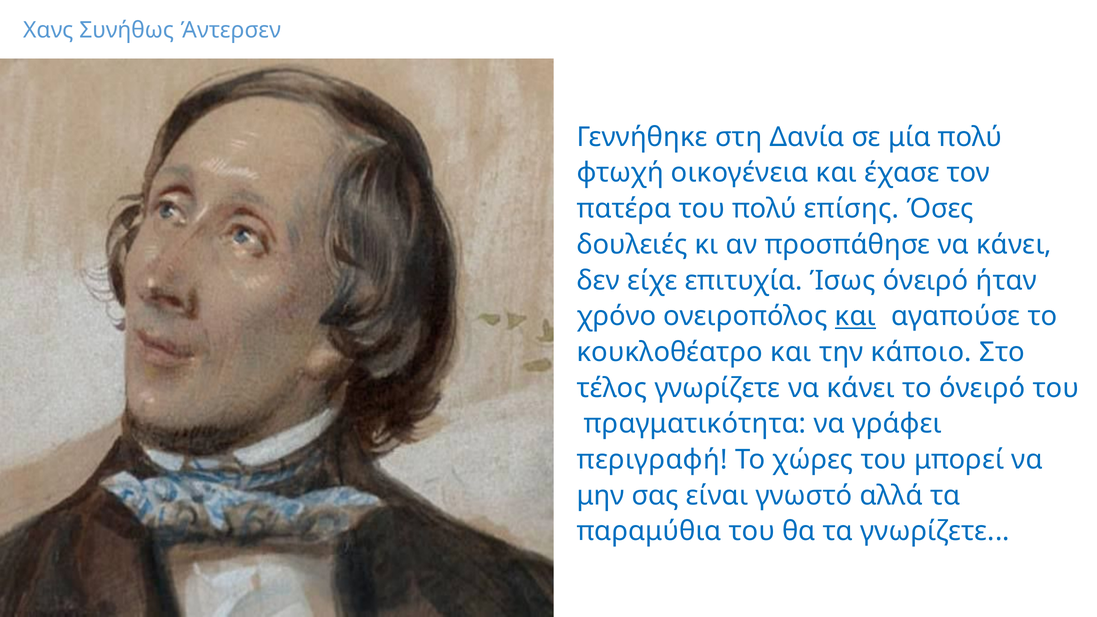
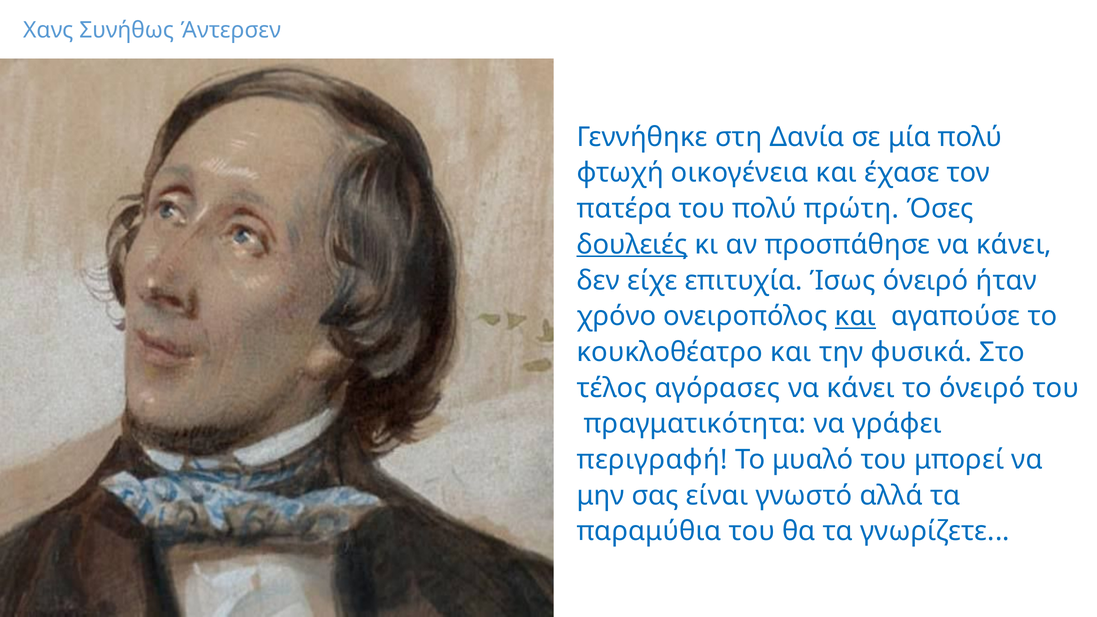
επίσης: επίσης -> πρώτη
δουλειές underline: none -> present
κάποιο: κάποιο -> φυσικά
τέλος γνωρίζετε: γνωρίζετε -> αγόρασες
χώρες: χώρες -> μυαλό
